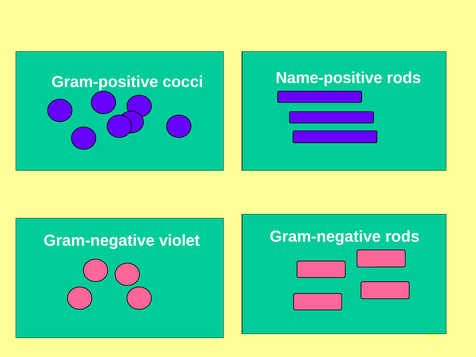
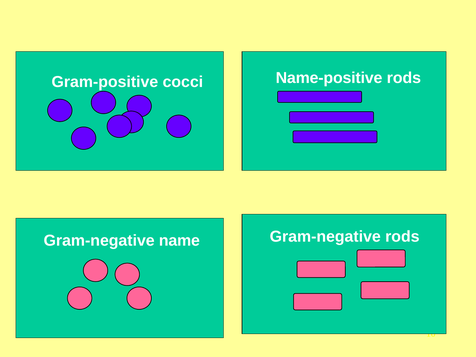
violet: violet -> name
